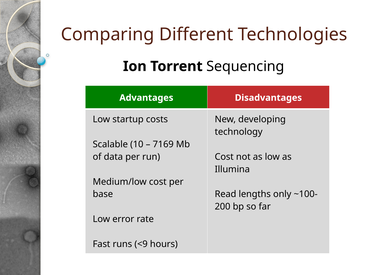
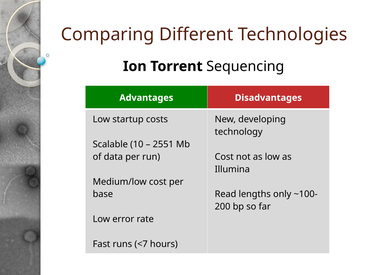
7169: 7169 -> 2551
<9: <9 -> <7
